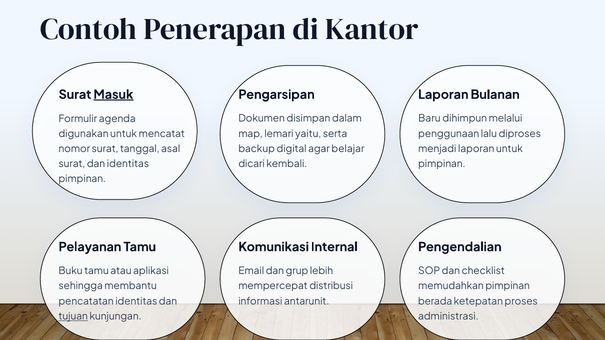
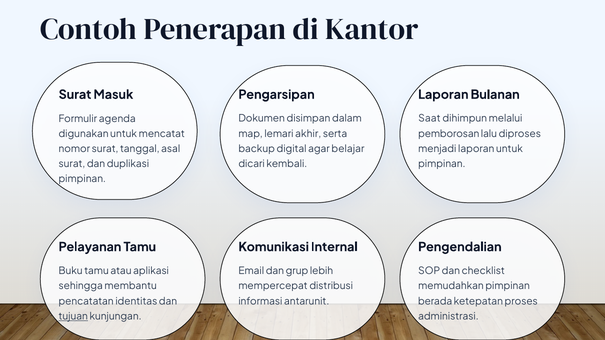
Masuk underline: present -> none
Baru: Baru -> Saat
yaitu: yaitu -> akhir
penggunaan: penggunaan -> pemborosan
dan identitas: identitas -> duplikasi
